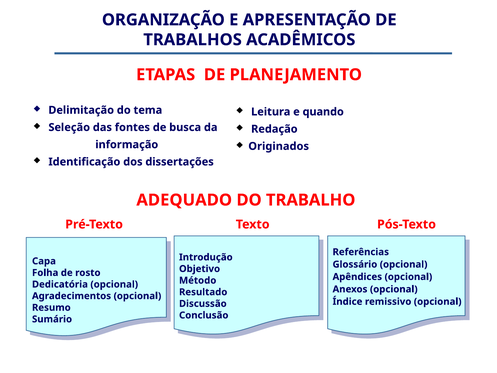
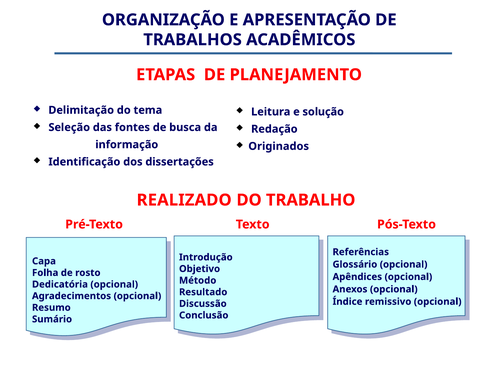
quando: quando -> solução
ADEQUADO: ADEQUADO -> REALIZADO
